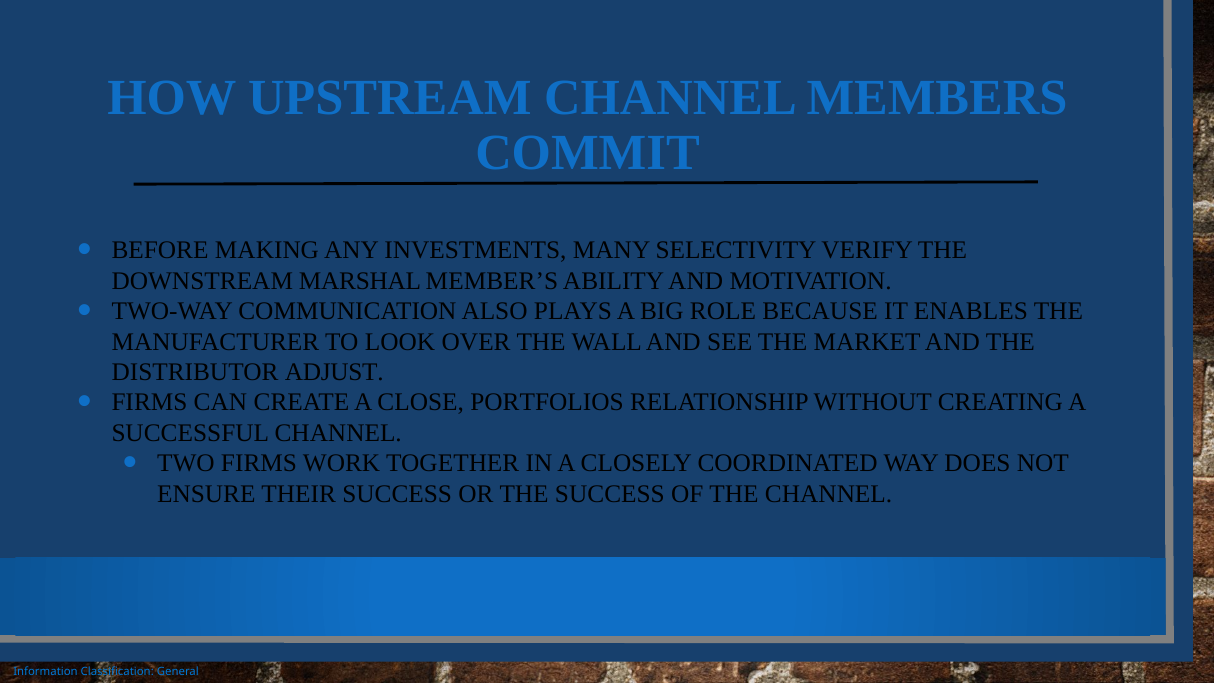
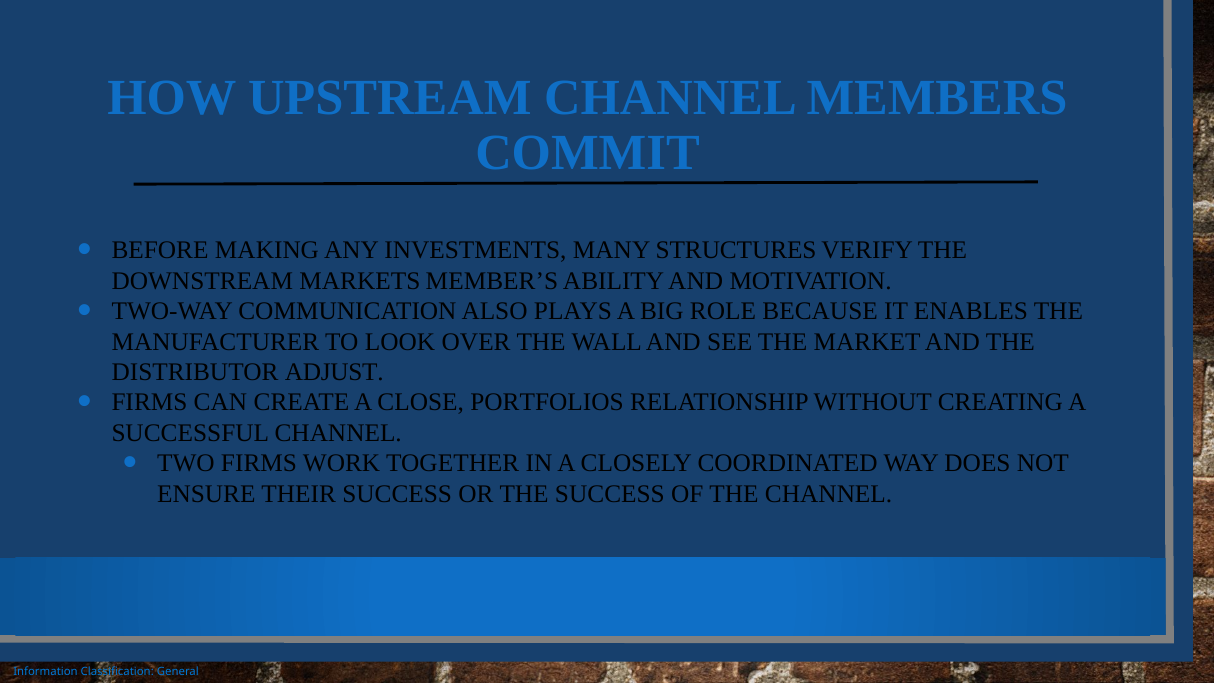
SELECTIVITY: SELECTIVITY -> STRUCTURES
MARSHAL: MARSHAL -> MARKETS
